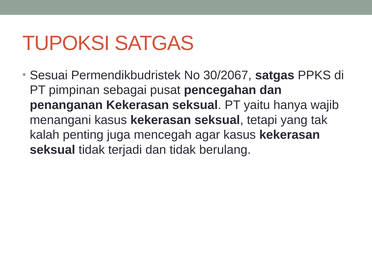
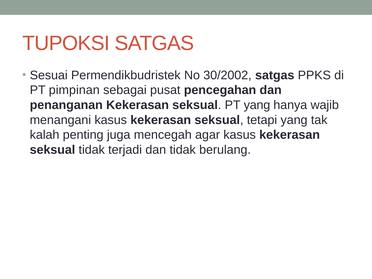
30/2067: 30/2067 -> 30/2002
PT yaitu: yaitu -> yang
